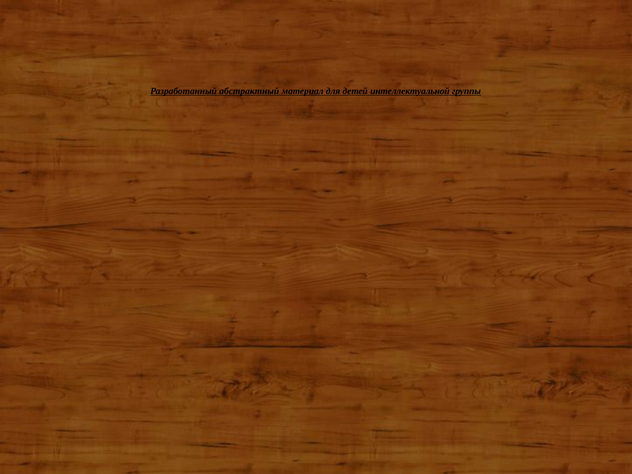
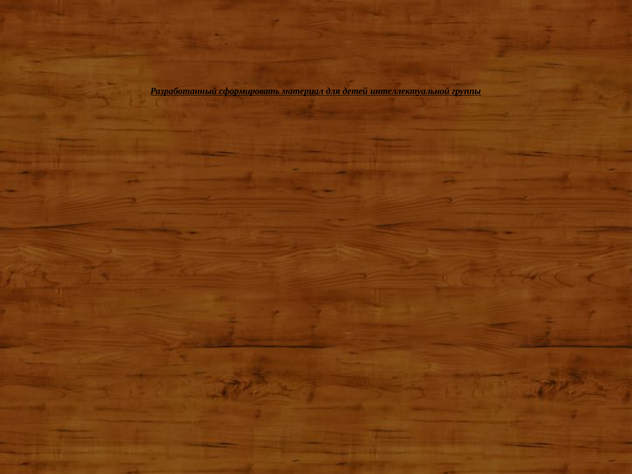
абстрактный: абстрактный -> сформировать
